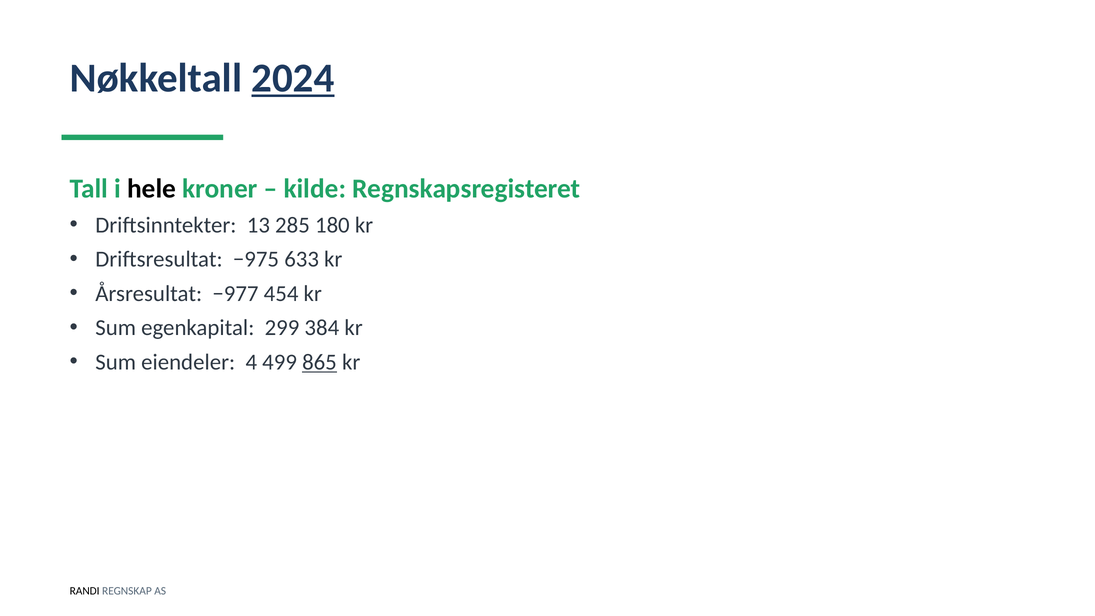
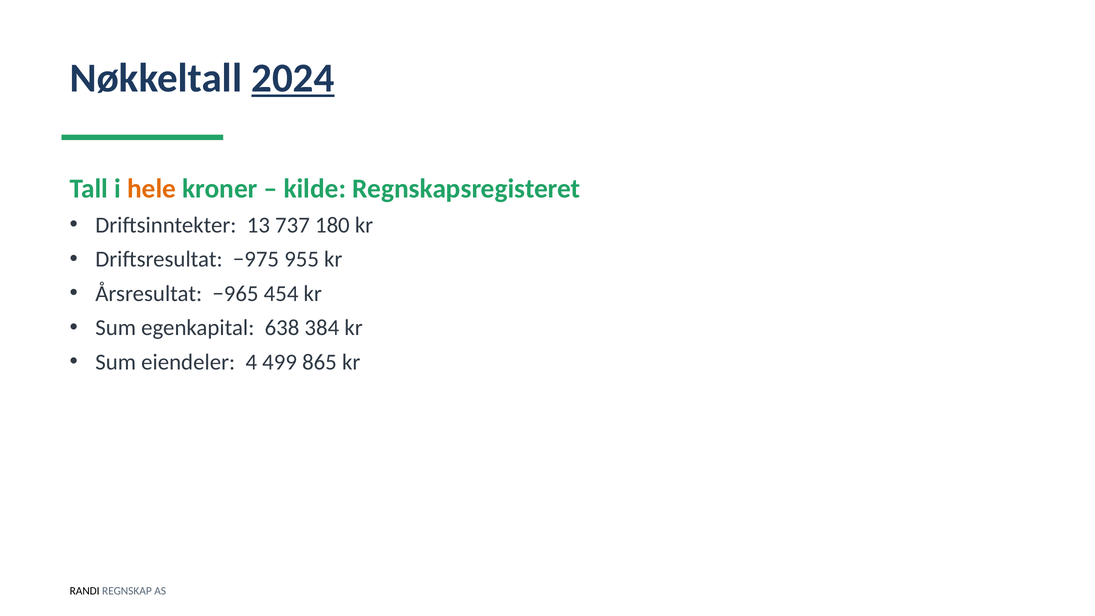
hele colour: black -> orange
285: 285 -> 737
633: 633 -> 955
−977: −977 -> −965
299: 299 -> 638
865 underline: present -> none
